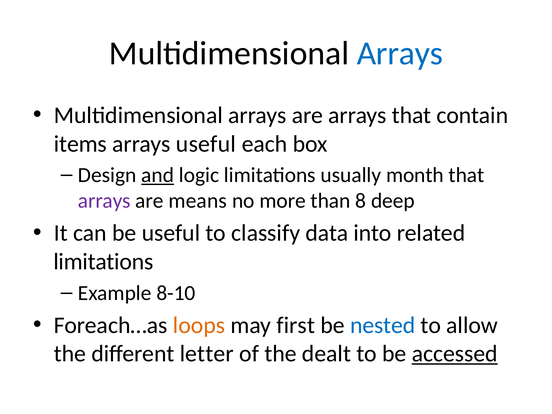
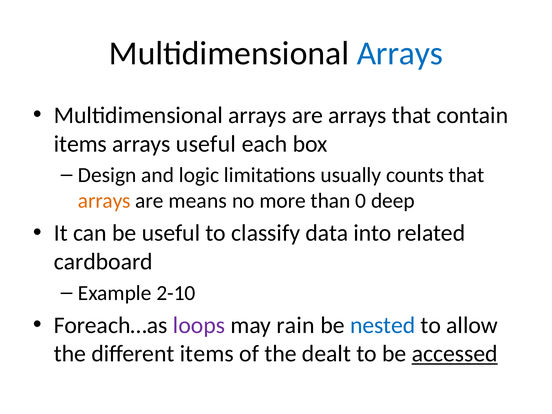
and underline: present -> none
month: month -> counts
arrays at (104, 201) colour: purple -> orange
8: 8 -> 0
limitations at (103, 262): limitations -> cardboard
8-10: 8-10 -> 2-10
loops colour: orange -> purple
first: first -> rain
different letter: letter -> items
